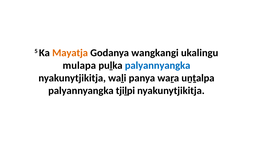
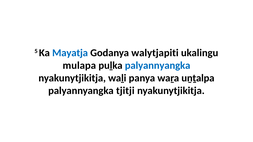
Mayatja colour: orange -> blue
wangkangi: wangkangi -> walytjapiti
tjiḻpi: tjiḻpi -> tjitji
